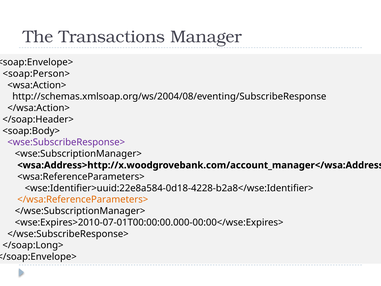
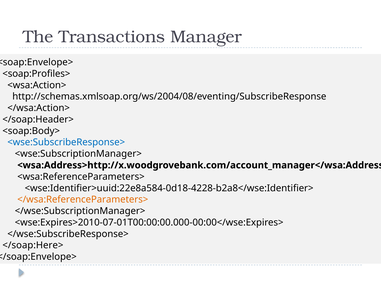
<soap:Person>: <soap:Person> -> <soap:Profiles>
<wse:SubscribeResponse> colour: purple -> blue
</soap:Long>: </soap:Long> -> </soap:Here>
